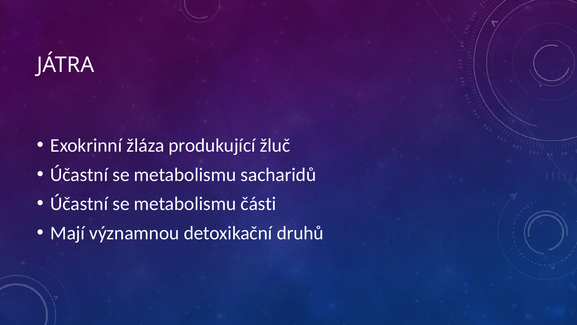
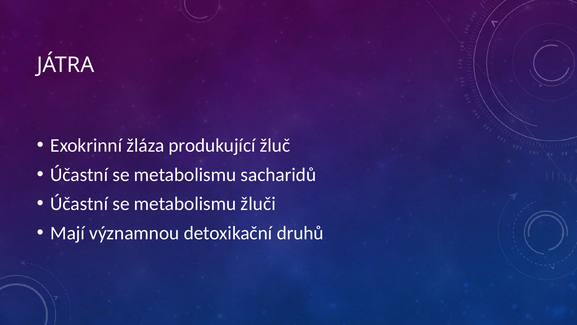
části: části -> žluči
